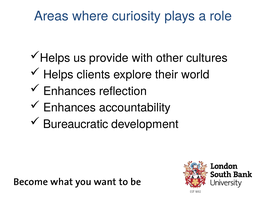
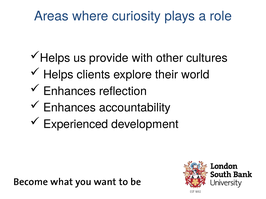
Bureaucratic: Bureaucratic -> Experienced
